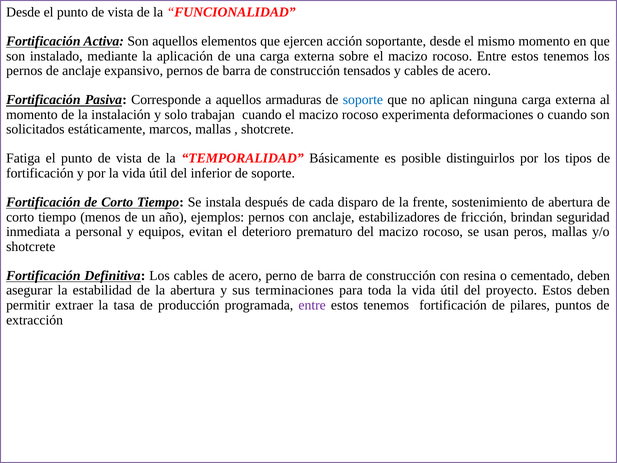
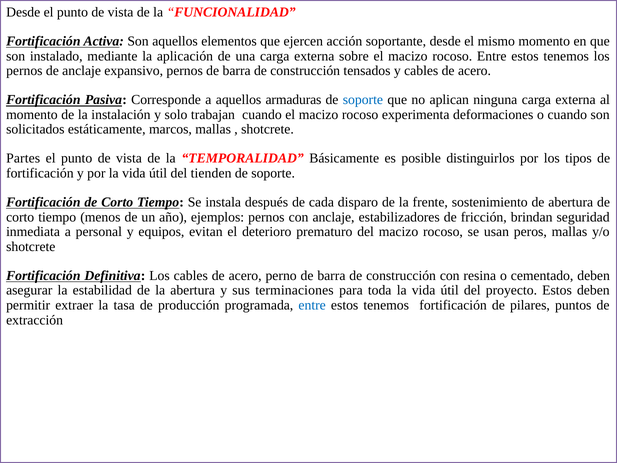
Fatiga: Fatiga -> Partes
inferior: inferior -> tienden
entre at (312, 305) colour: purple -> blue
